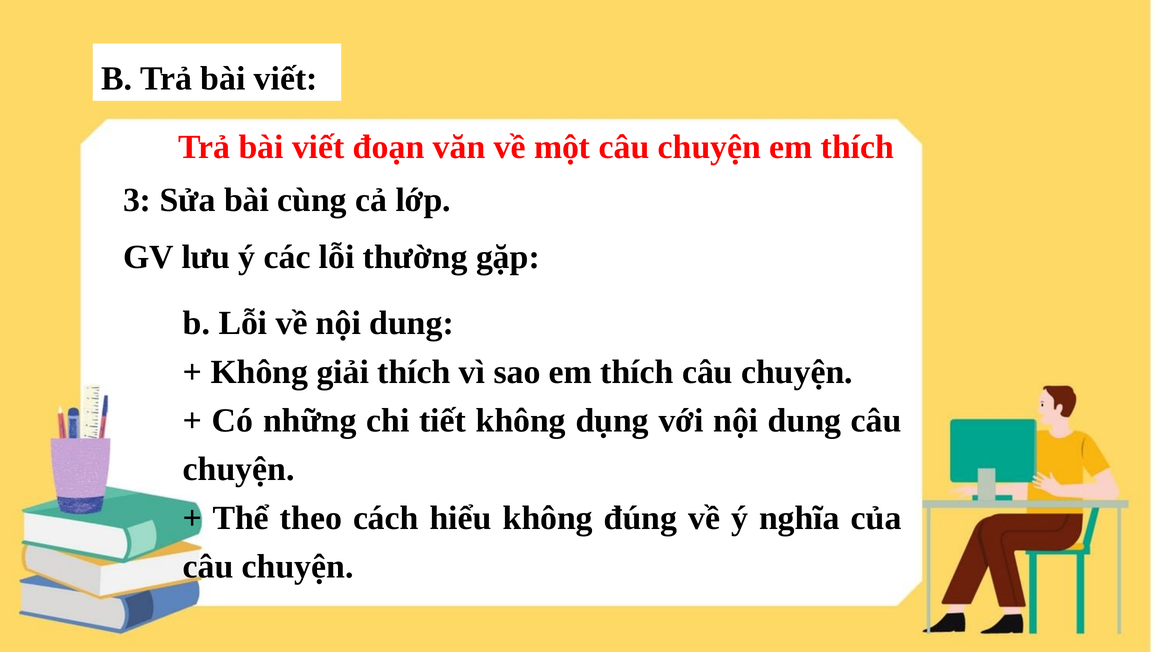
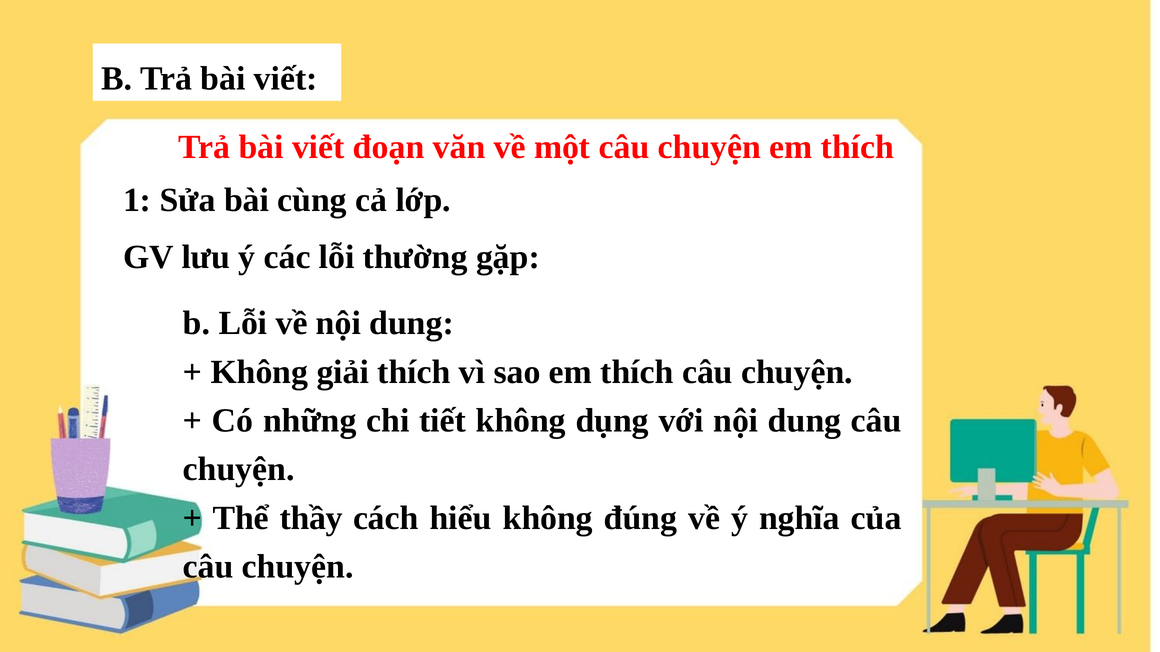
3: 3 -> 1
theo: theo -> thầy
